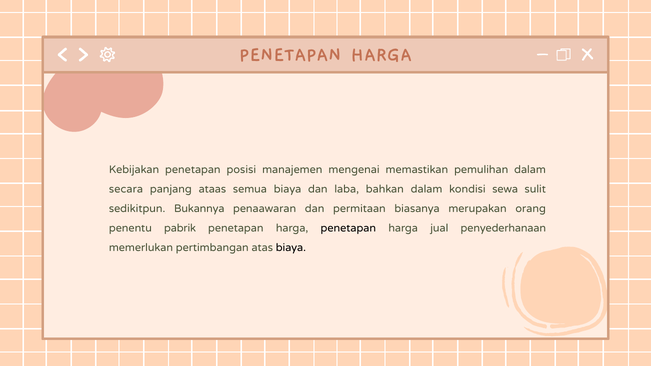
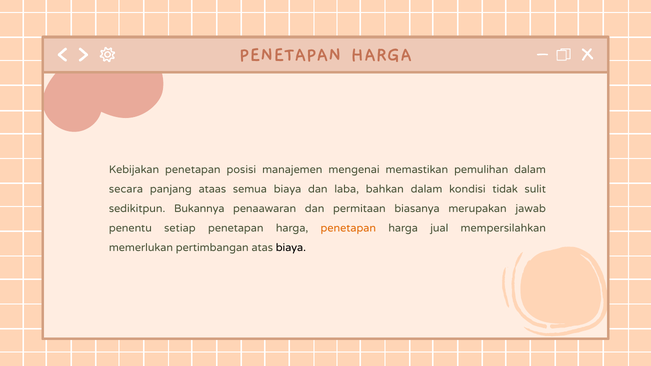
sewa: sewa -> tidak
orang: orang -> jawab
pabrik: pabrik -> setiap
penetapan at (348, 228) colour: black -> orange
penyederhanaan: penyederhanaan -> mempersilahkan
